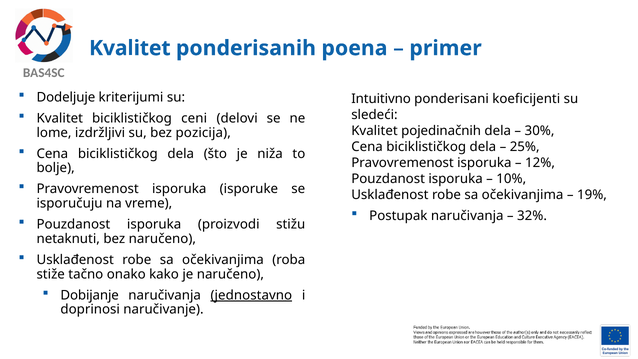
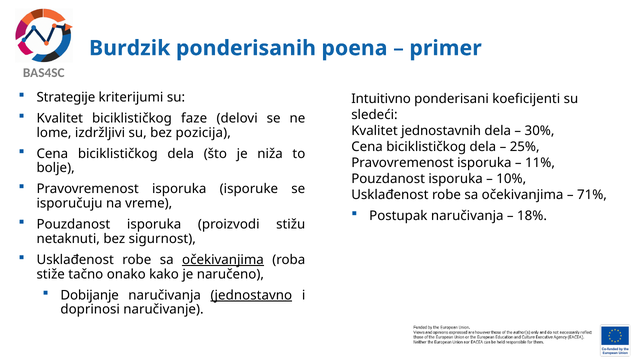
Kvalitet at (130, 48): Kvalitet -> Burdzik
Dodeljuje: Dodeljuje -> Strategije
ceni: ceni -> faze
pojedinačnih: pojedinačnih -> jednostavnih
12%: 12% -> 11%
19%: 19% -> 71%
32%: 32% -> 18%
bez naručeno: naručeno -> sigurnost
očekivanjima at (223, 260) underline: none -> present
